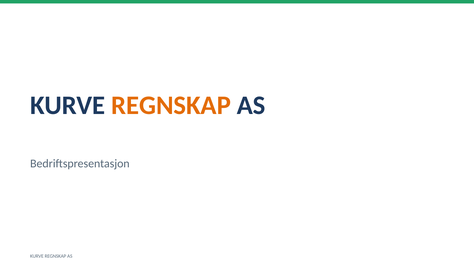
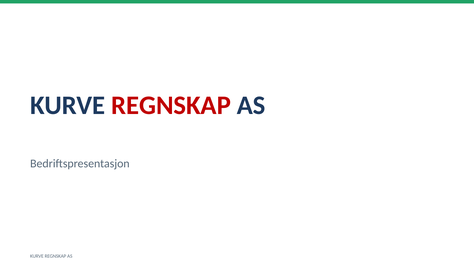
REGNSKAP at (171, 105) colour: orange -> red
